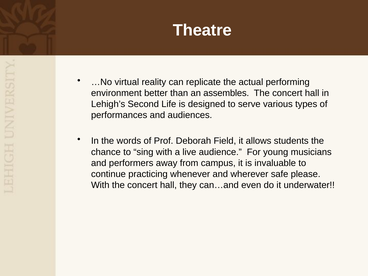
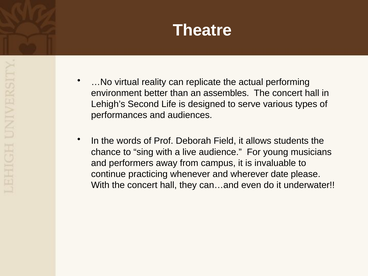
safe: safe -> date
